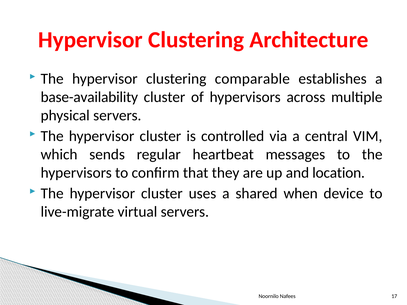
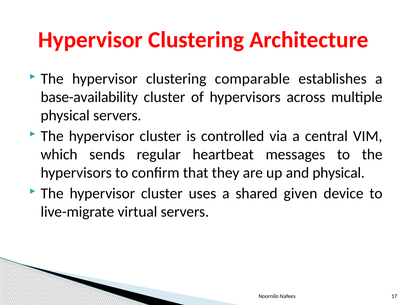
and location: location -> physical
when: when -> given
